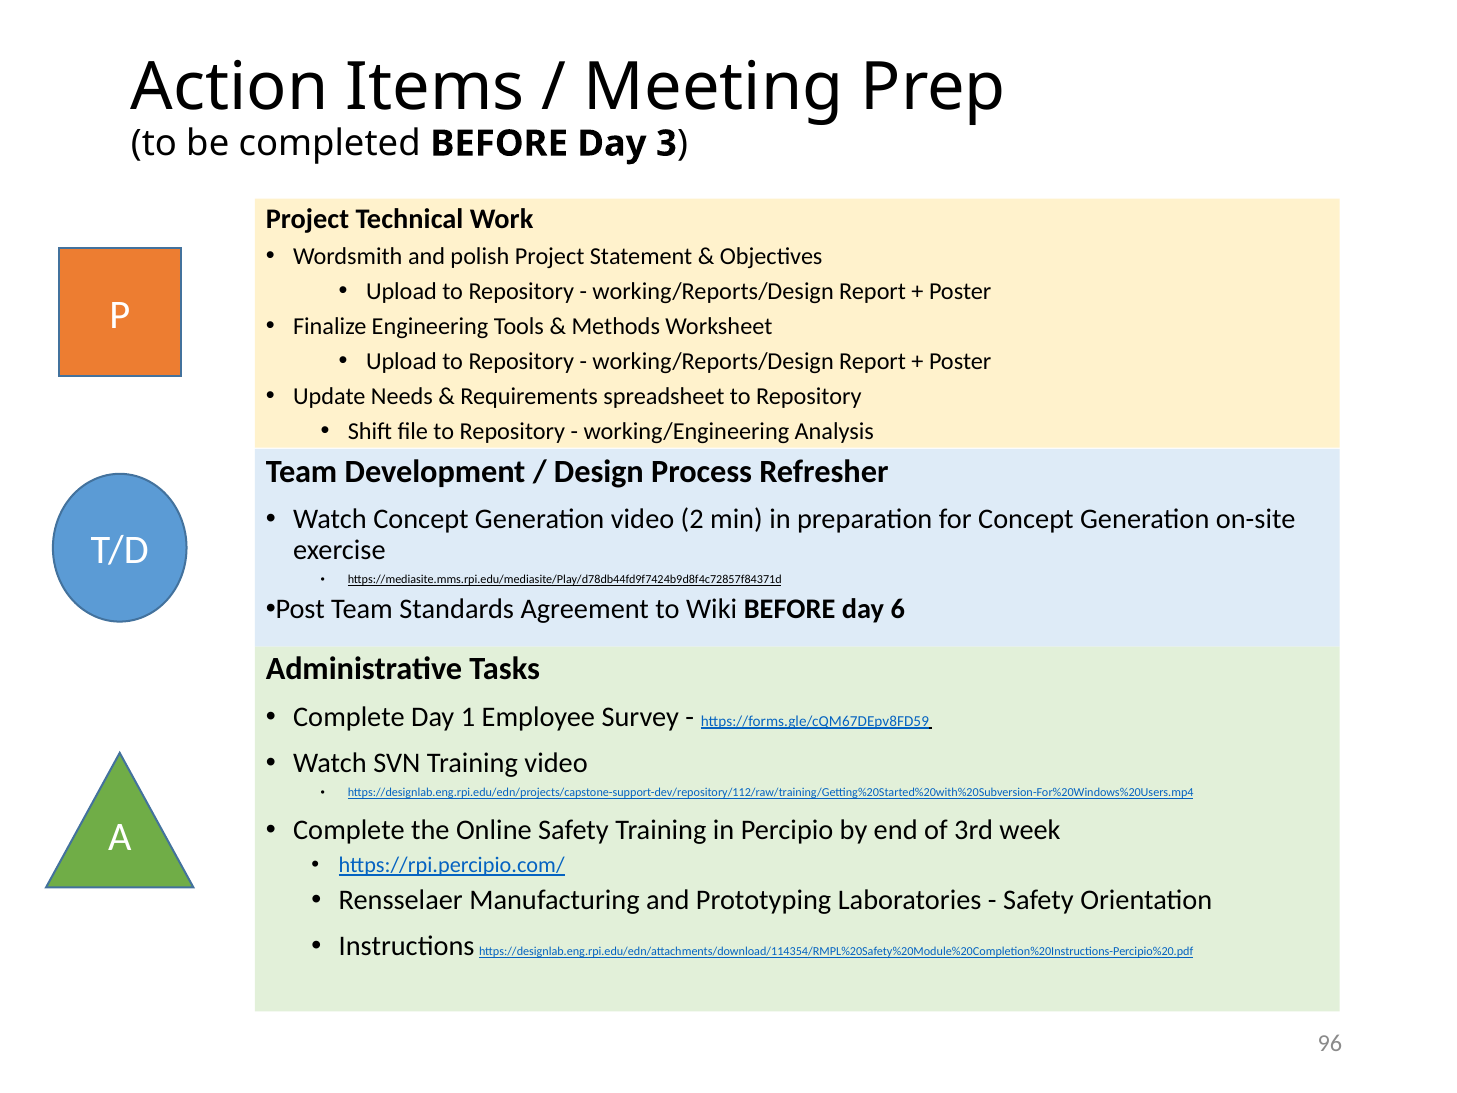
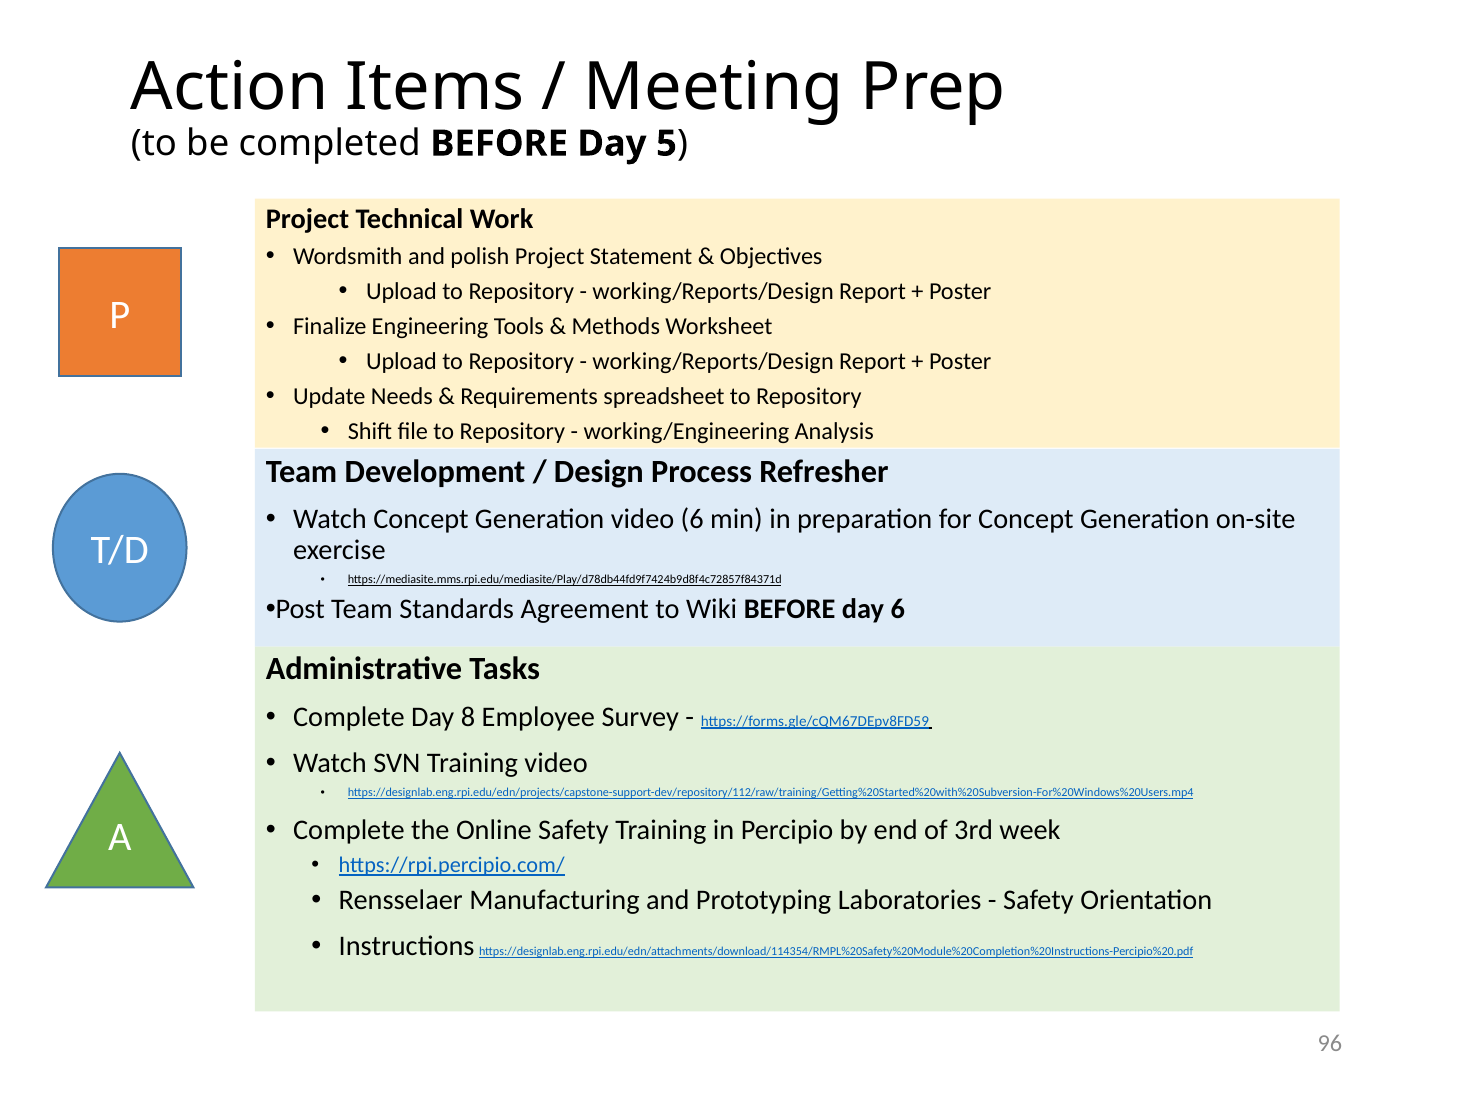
3: 3 -> 5
video 2: 2 -> 6
1: 1 -> 8
